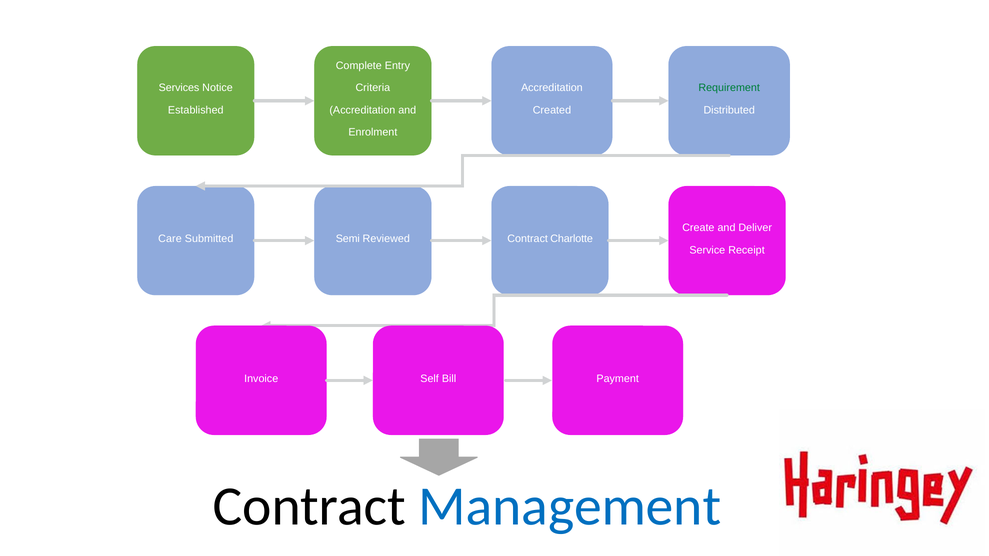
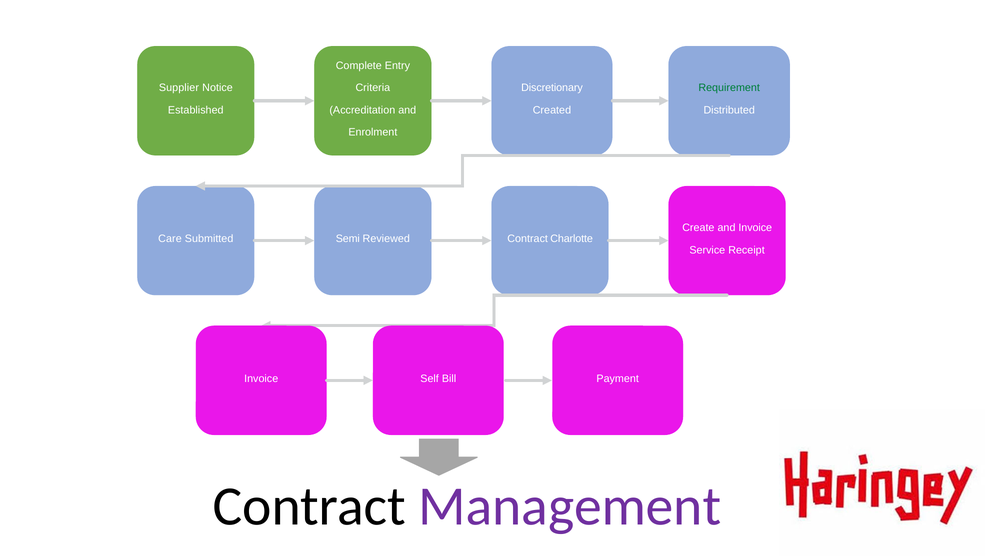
Services: Services -> Supplier
Accreditation at (552, 88): Accreditation -> Discretionary
and Deliver: Deliver -> Invoice
Management colour: blue -> purple
